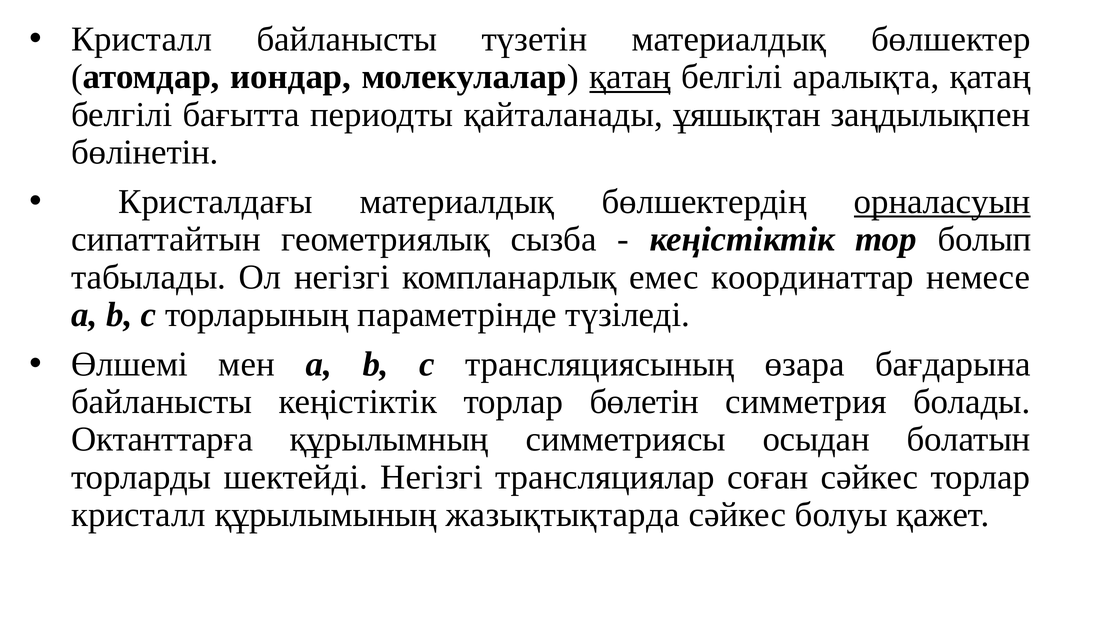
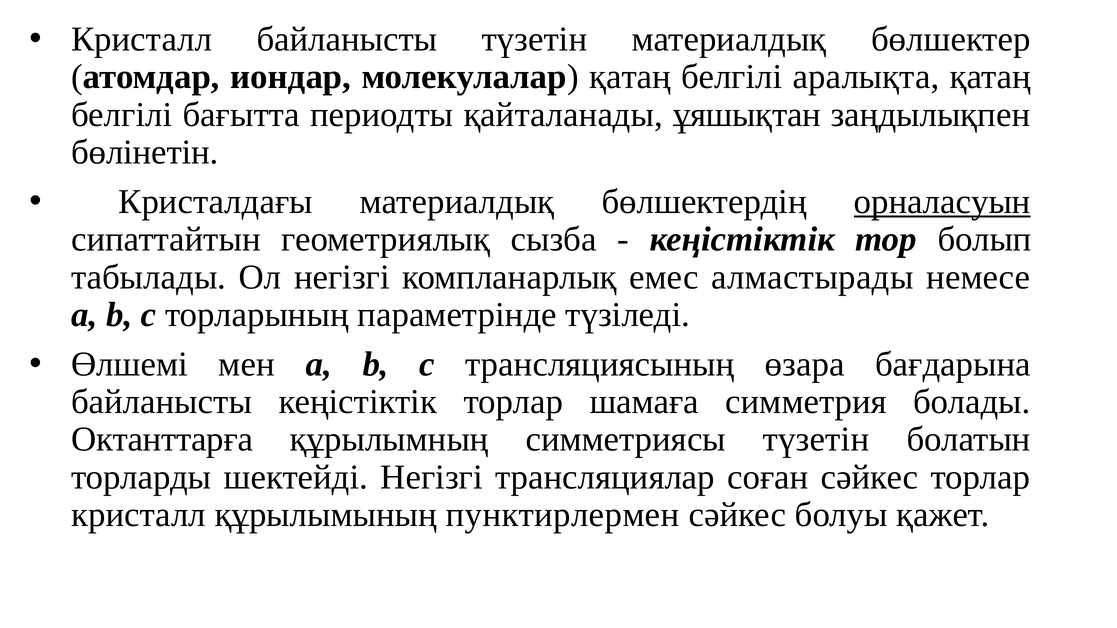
қатаң at (630, 77) underline: present -> none
координаттар: координаттар -> алмастырады
бөлетін: бөлетін -> шамаға
симметриясы осыдан: осыдан -> түзетін
жазықтықтарда: жазықтықтарда -> пунктирлермен
